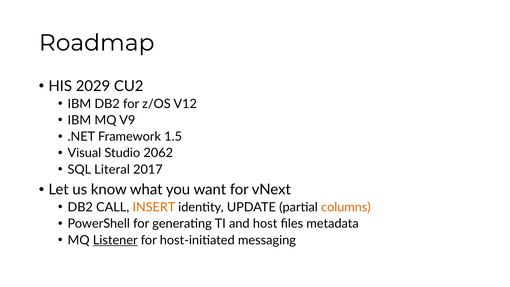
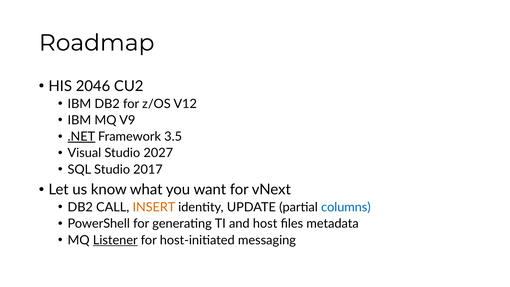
2029: 2029 -> 2046
.NET underline: none -> present
1.5: 1.5 -> 3.5
2062: 2062 -> 2027
SQL Literal: Literal -> Studio
columns colour: orange -> blue
